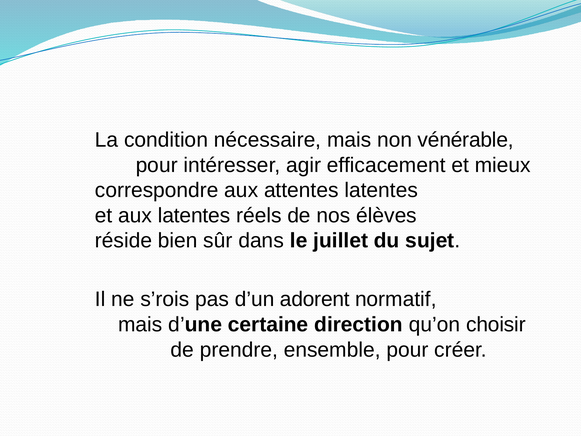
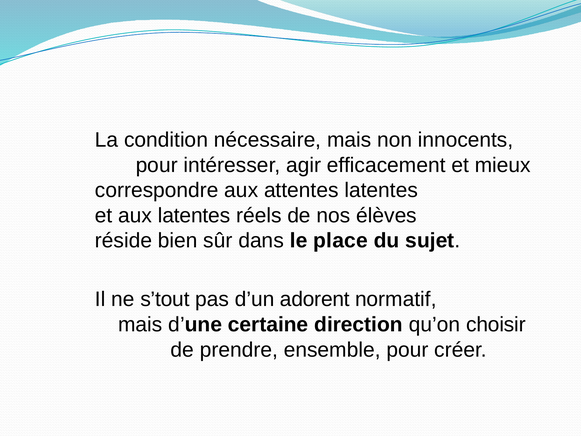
vénérable: vénérable -> innocents
juillet: juillet -> place
s’rois: s’rois -> s’tout
